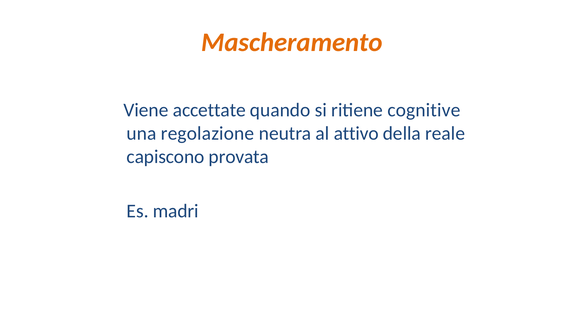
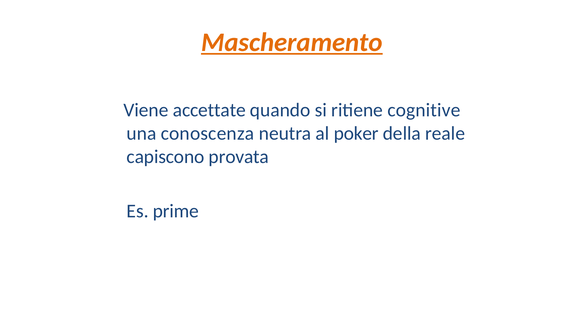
Mascheramento underline: none -> present
regolazione: regolazione -> conoscenza
attivo: attivo -> poker
madri: madri -> prime
